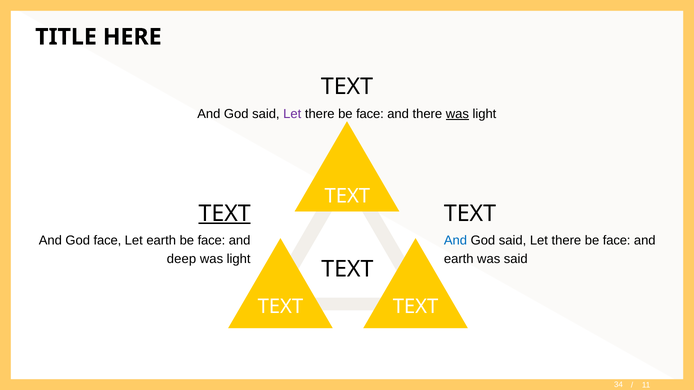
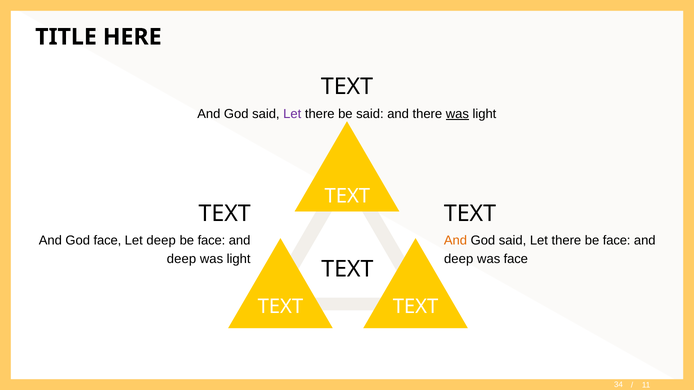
face at (370, 114): face -> said
TEXT at (225, 214) underline: present -> none
Let earth: earth -> deep
And at (455, 241) colour: blue -> orange
earth at (459, 259): earth -> deep
was said: said -> face
